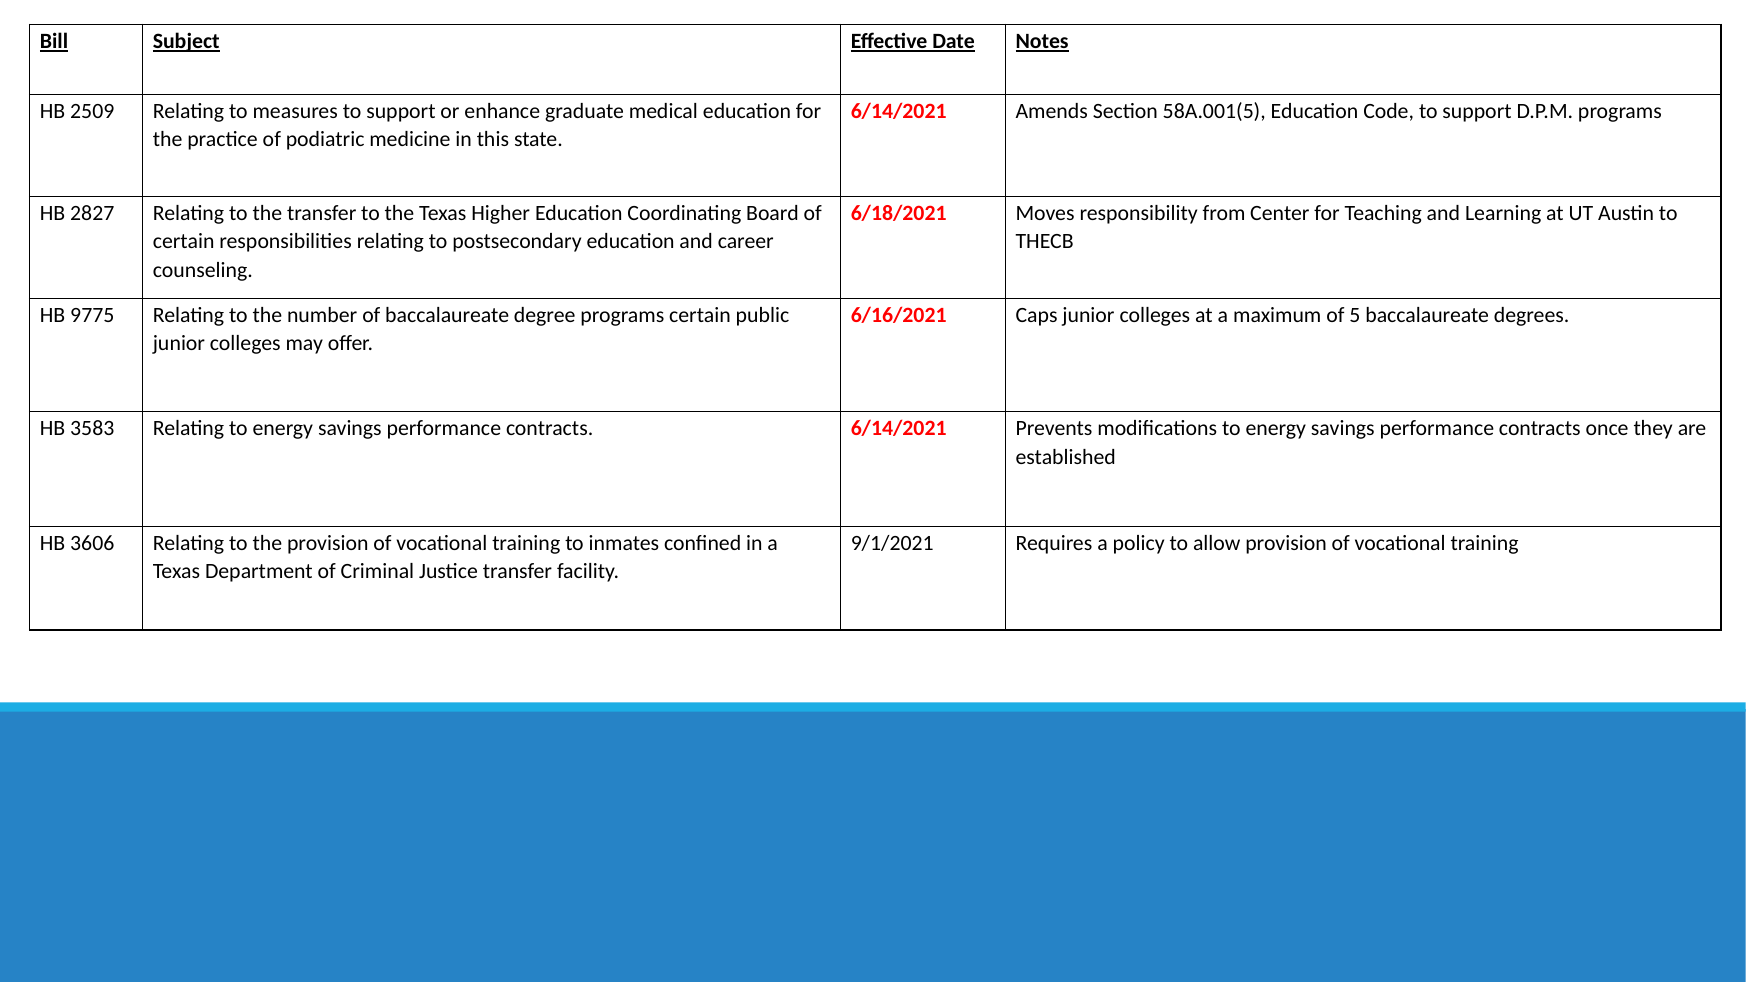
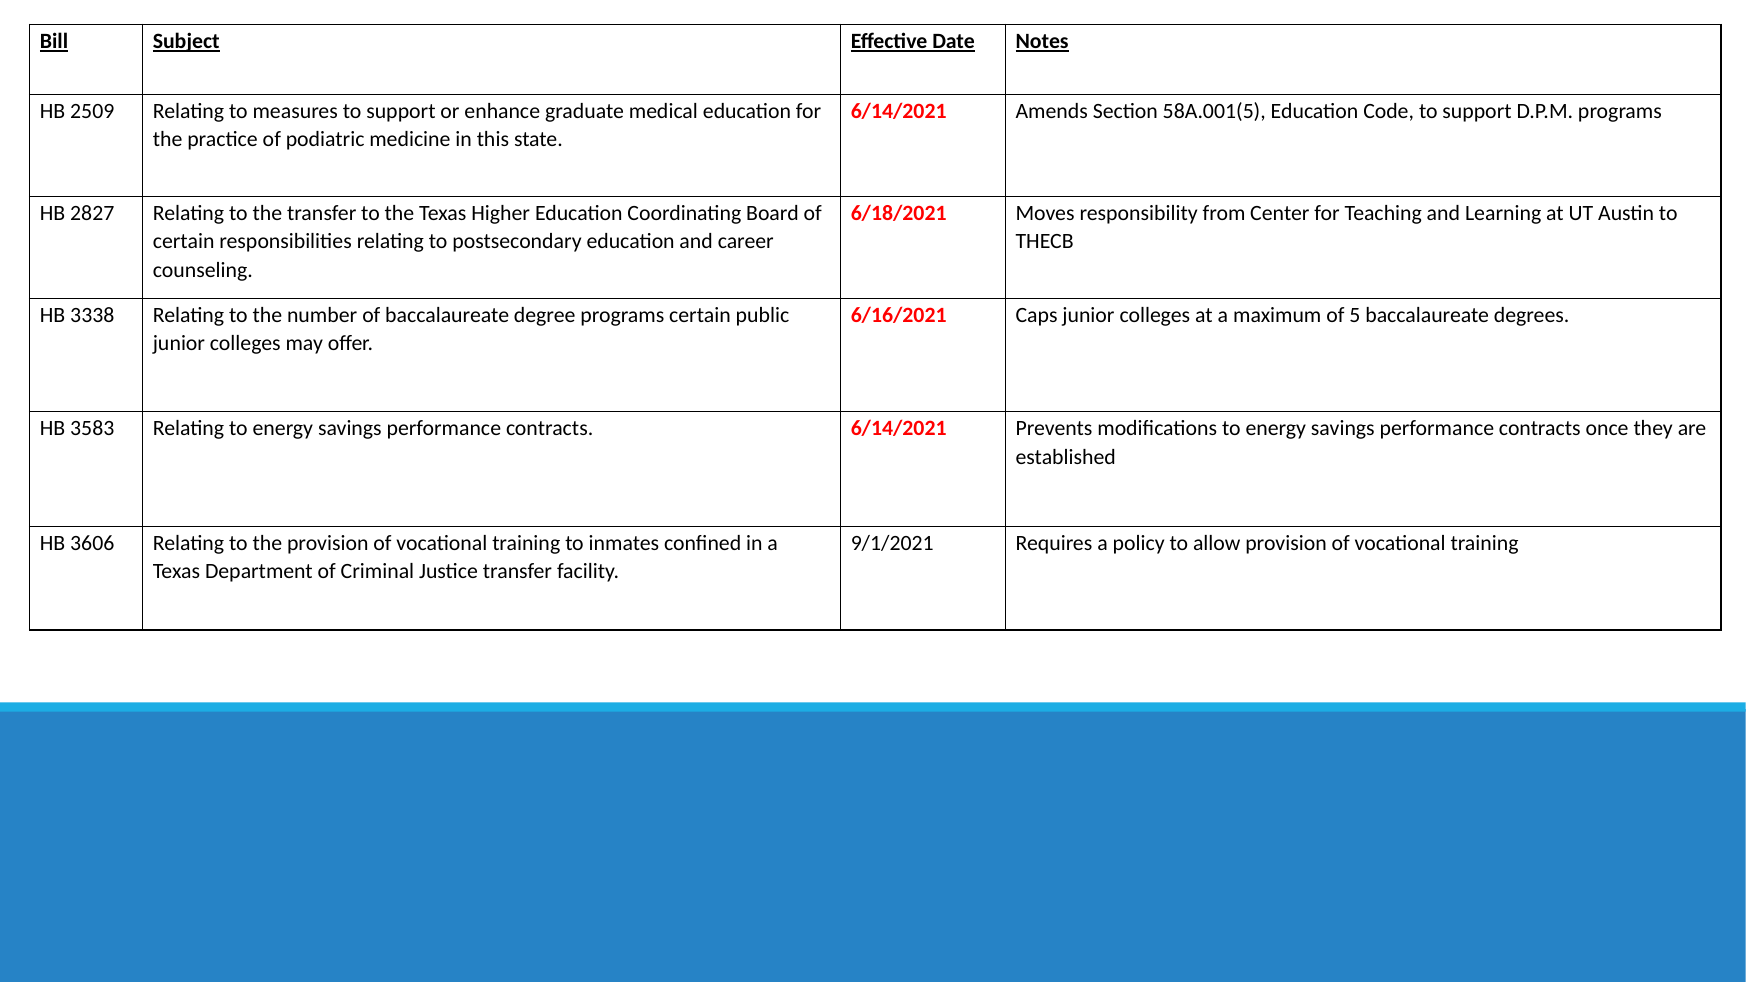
9775: 9775 -> 3338
